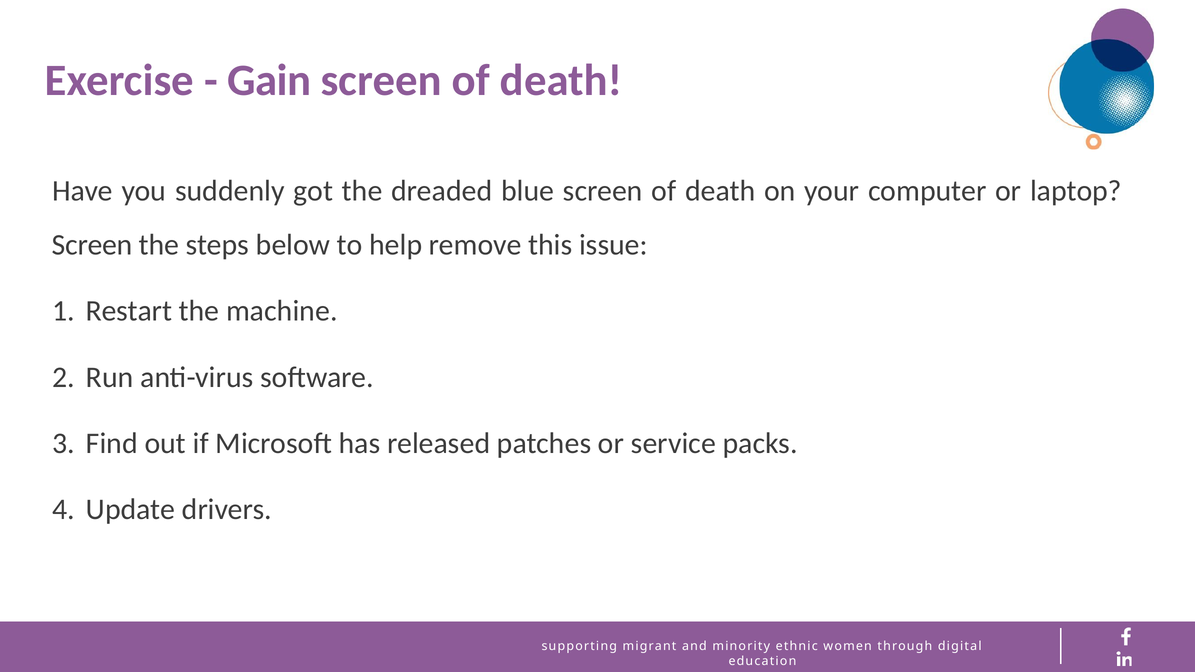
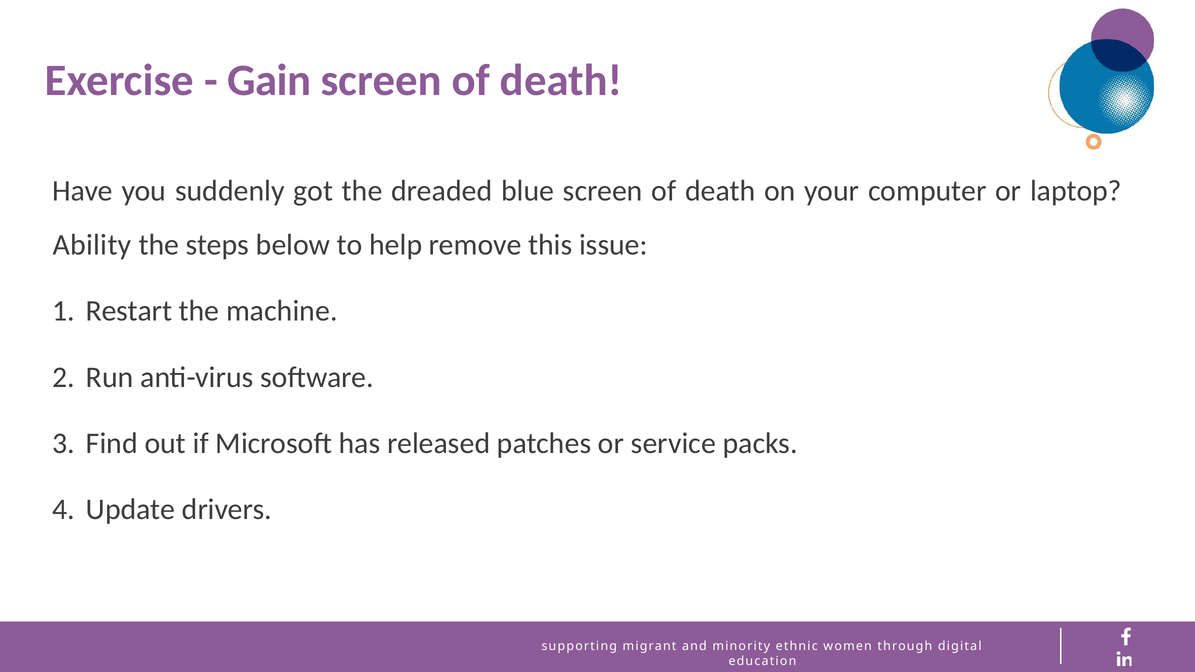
Screen at (92, 245): Screen -> Ability
